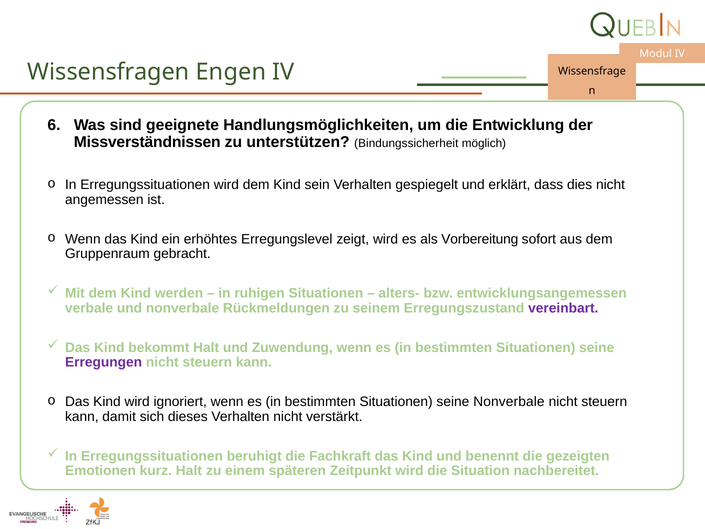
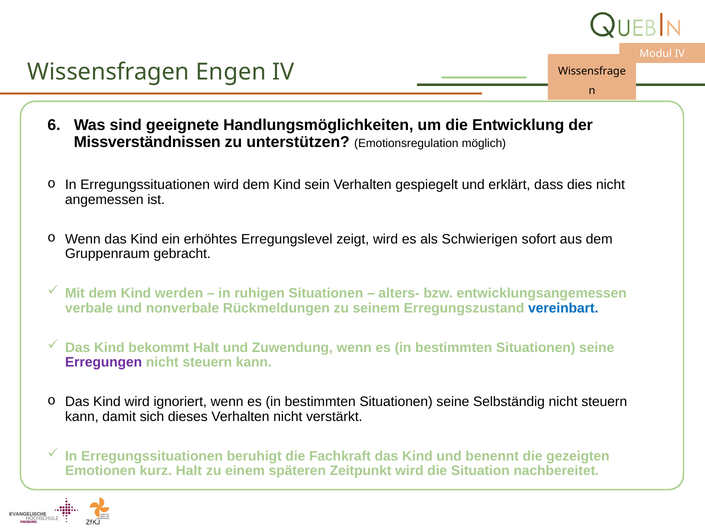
Bindungssicherheit: Bindungssicherheit -> Emotionsregulation
Vorbereitung: Vorbereitung -> Schwierigen
vereinbart colour: purple -> blue
seine Nonverbale: Nonverbale -> Selbständig
